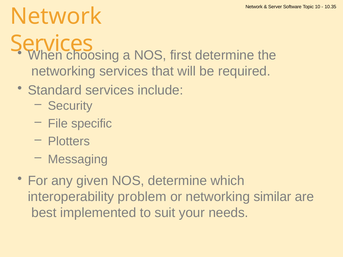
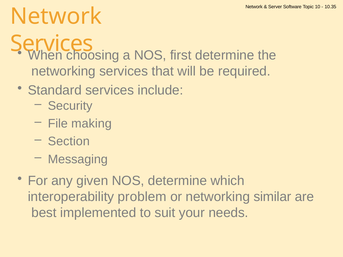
specific: specific -> making
Plotters: Plotters -> Section
